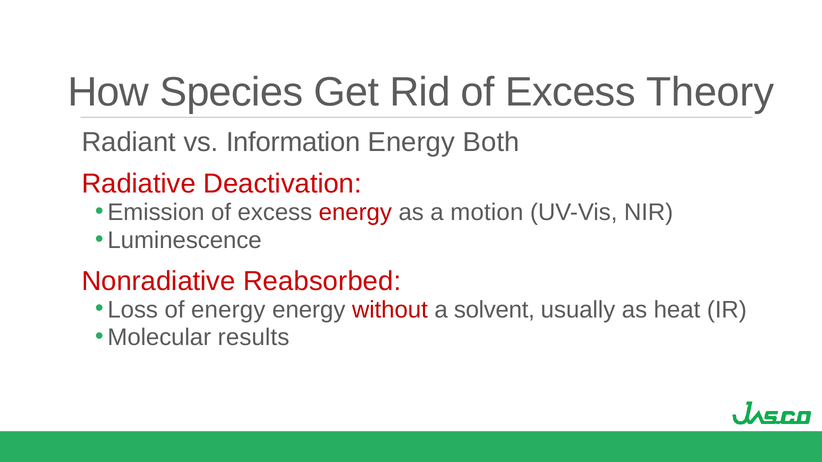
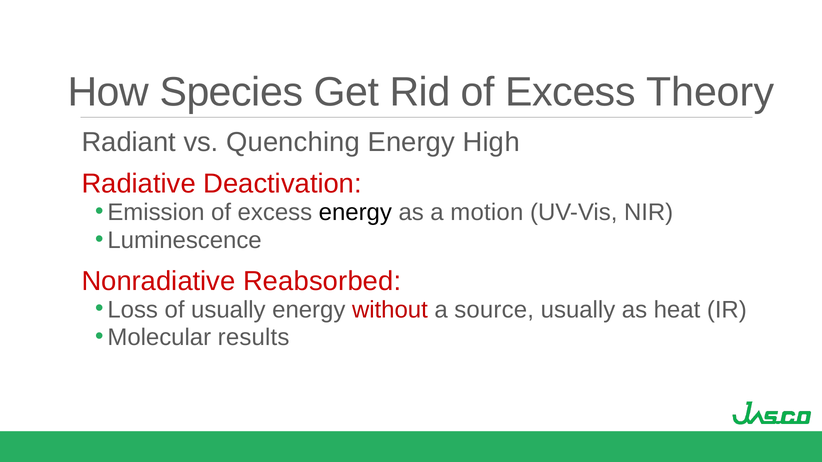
Information: Information -> Quenching
Both: Both -> High
energy at (355, 213) colour: red -> black
of energy: energy -> usually
solvent: solvent -> source
